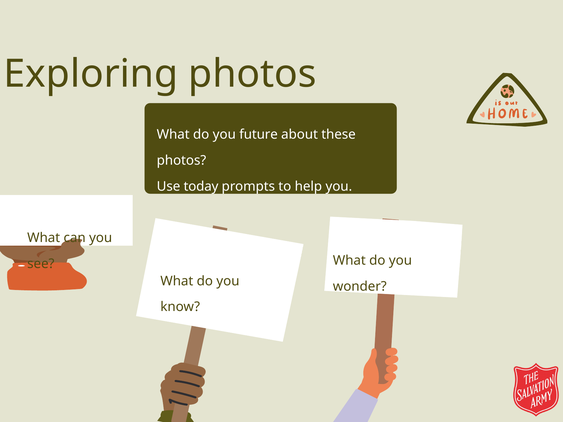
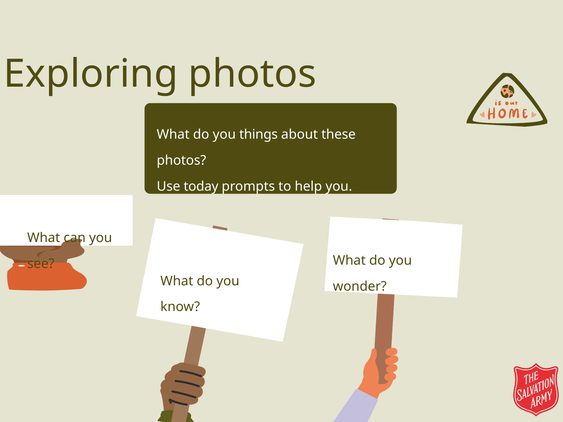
future: future -> things
